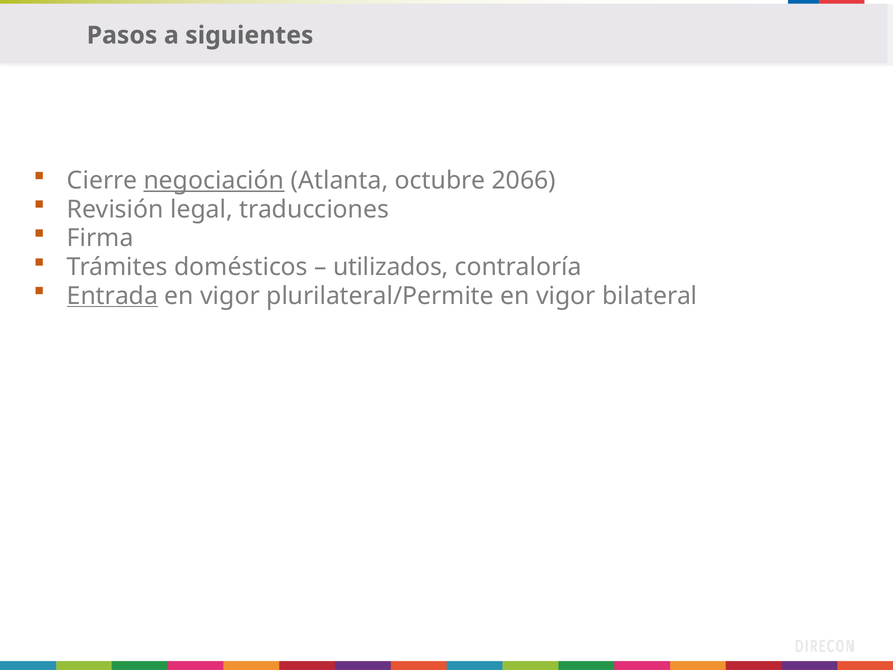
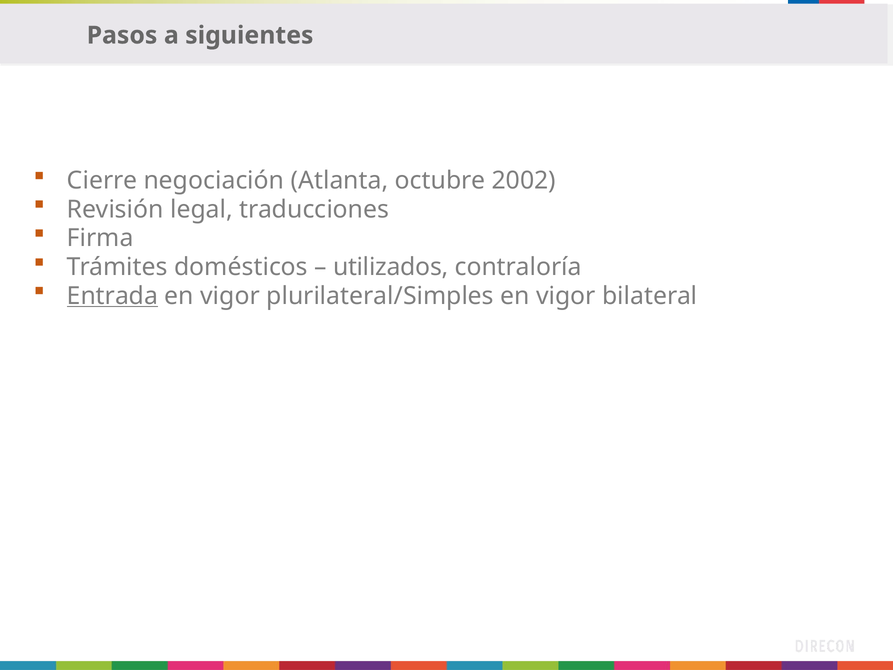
negociación underline: present -> none
2066: 2066 -> 2002
plurilateral/Permite: plurilateral/Permite -> plurilateral/Simples
